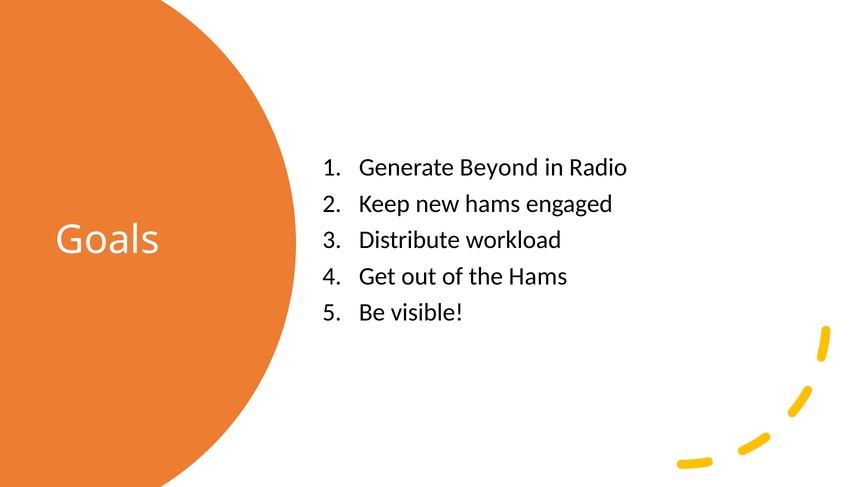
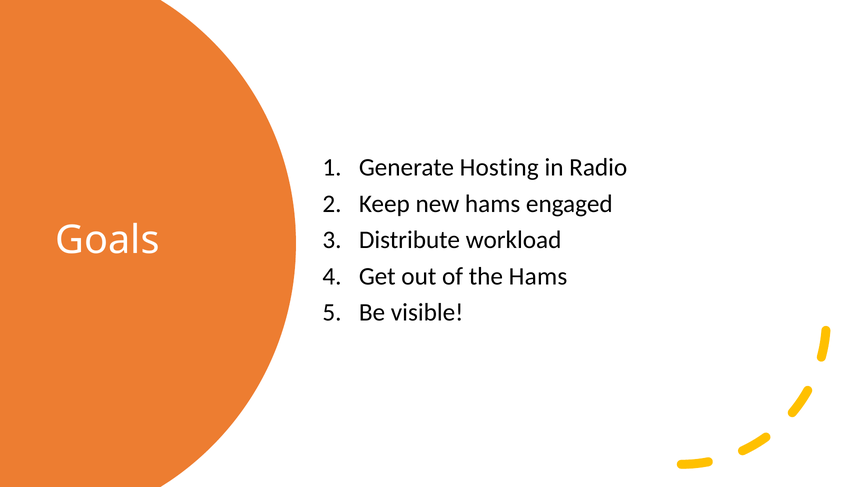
Beyond: Beyond -> Hosting
